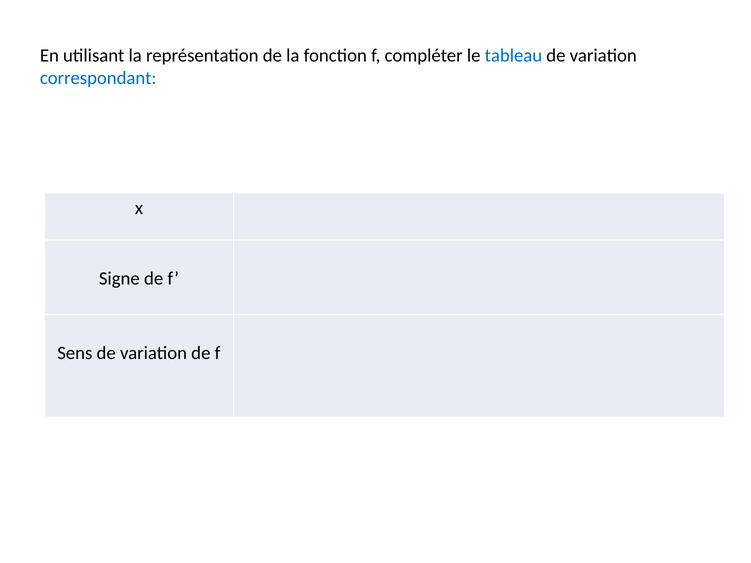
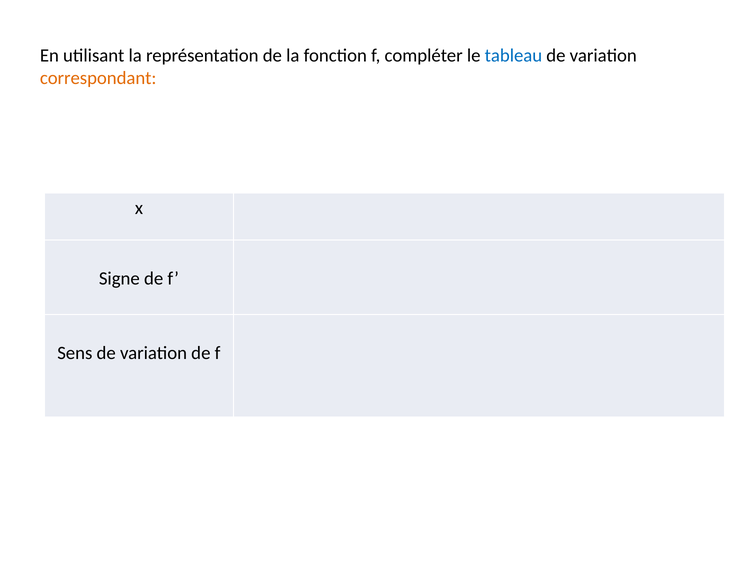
correspondant colour: blue -> orange
